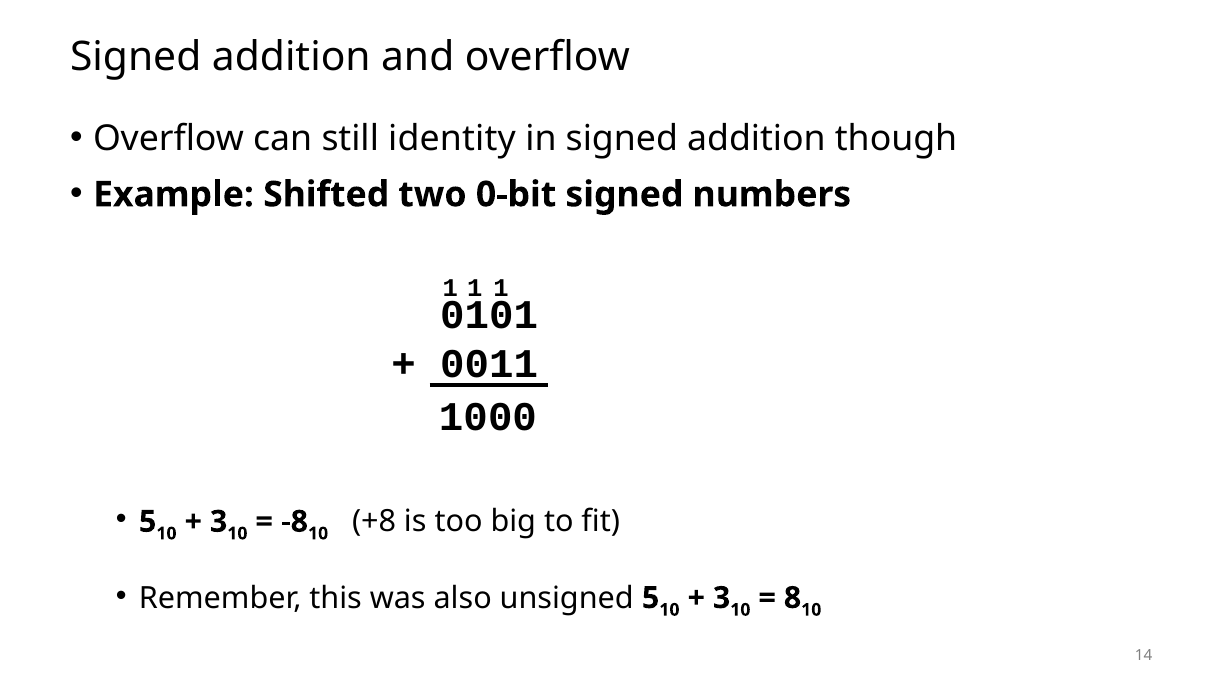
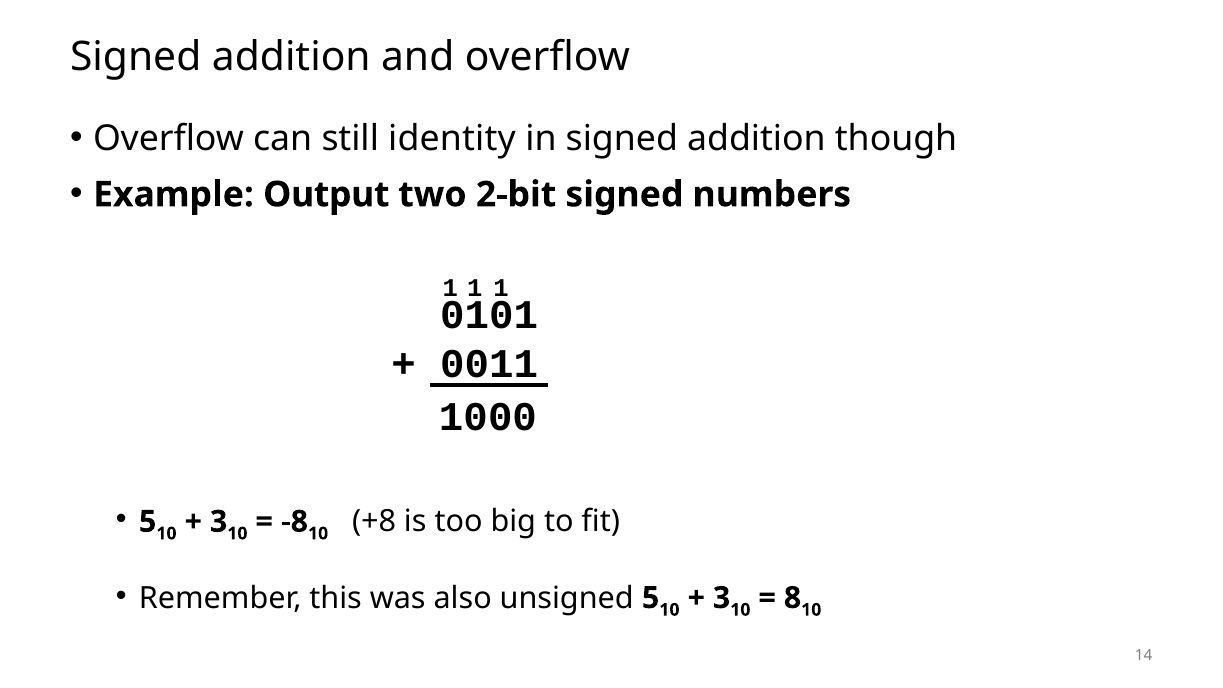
Shifted: Shifted -> Output
0-bit: 0-bit -> 2-bit
